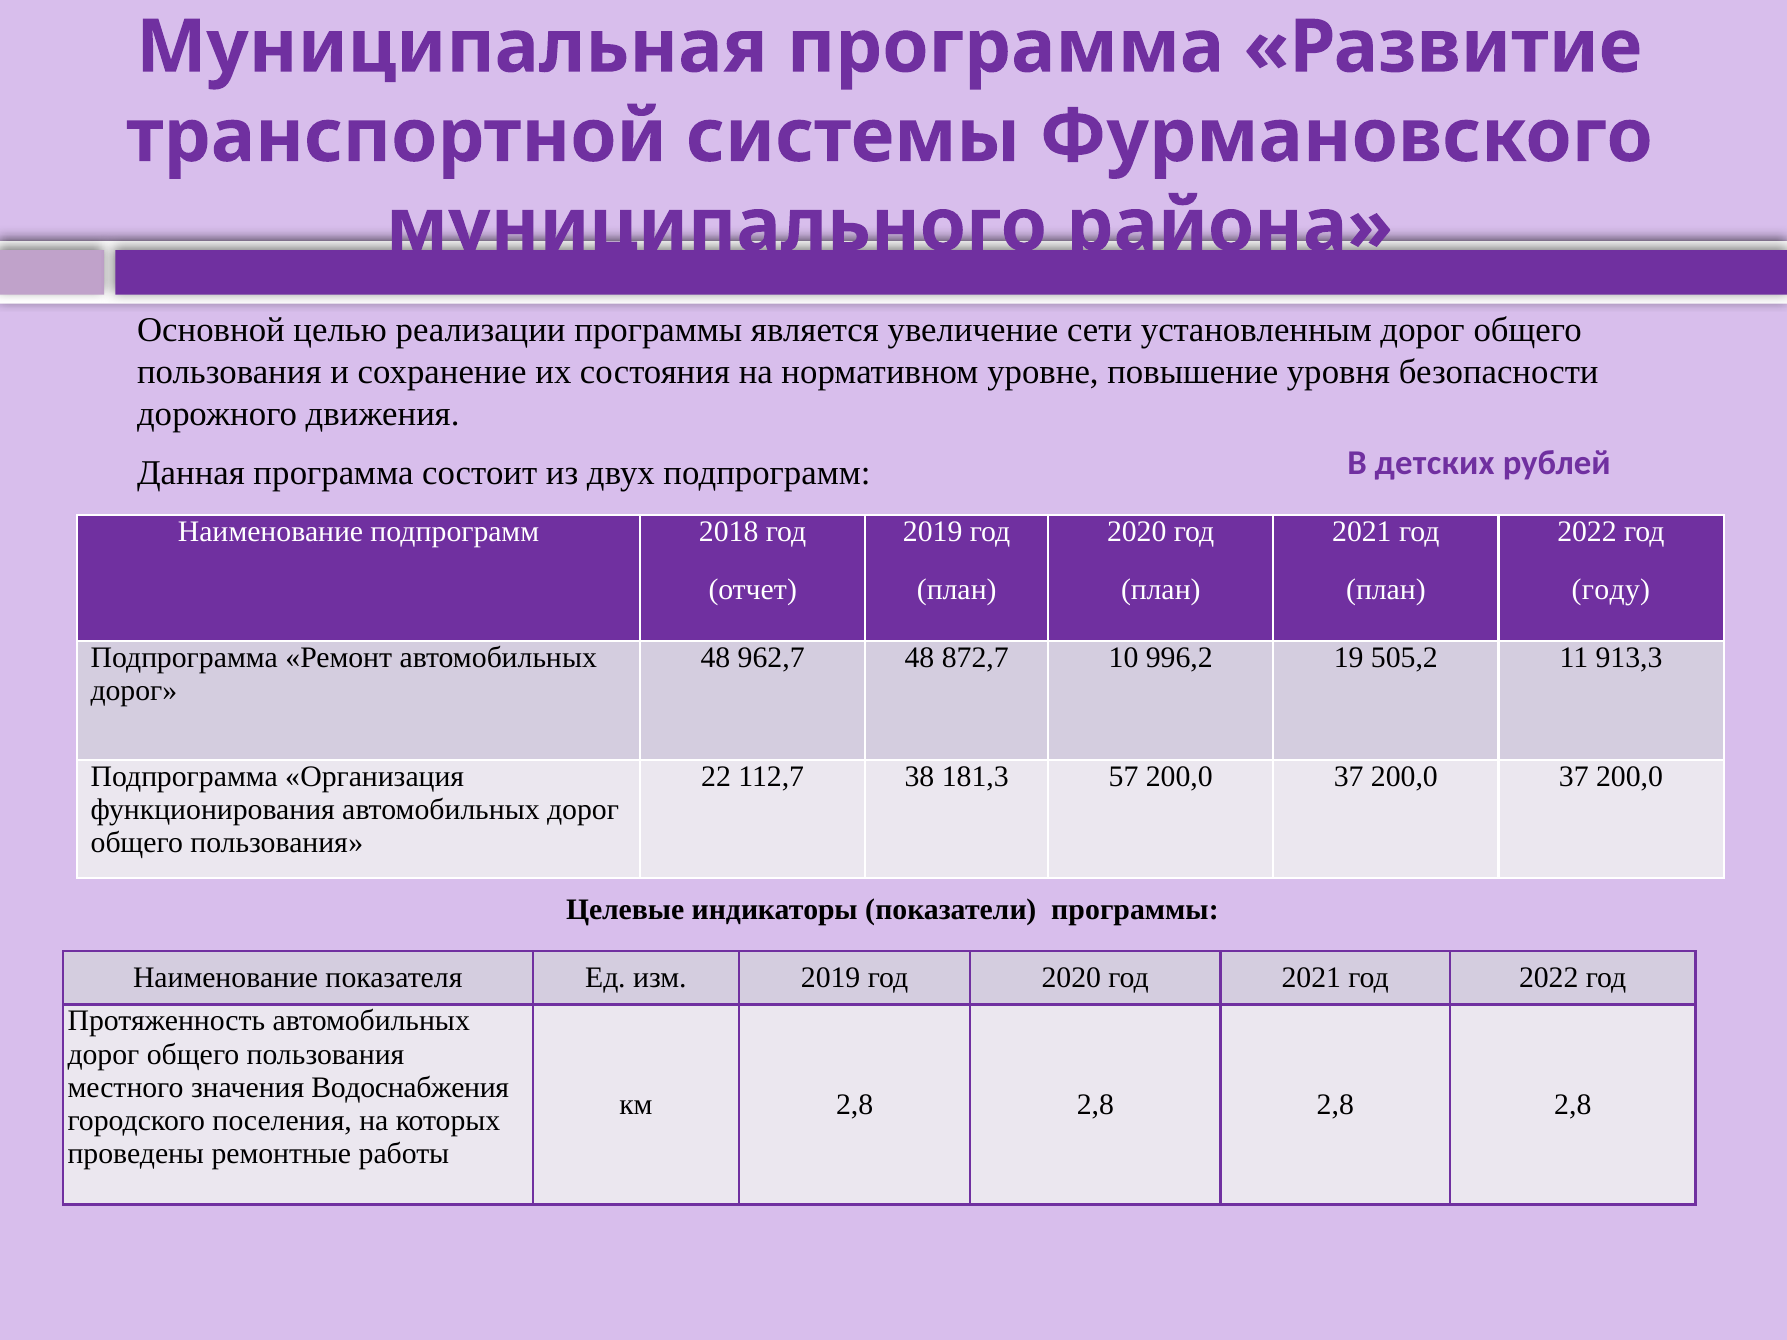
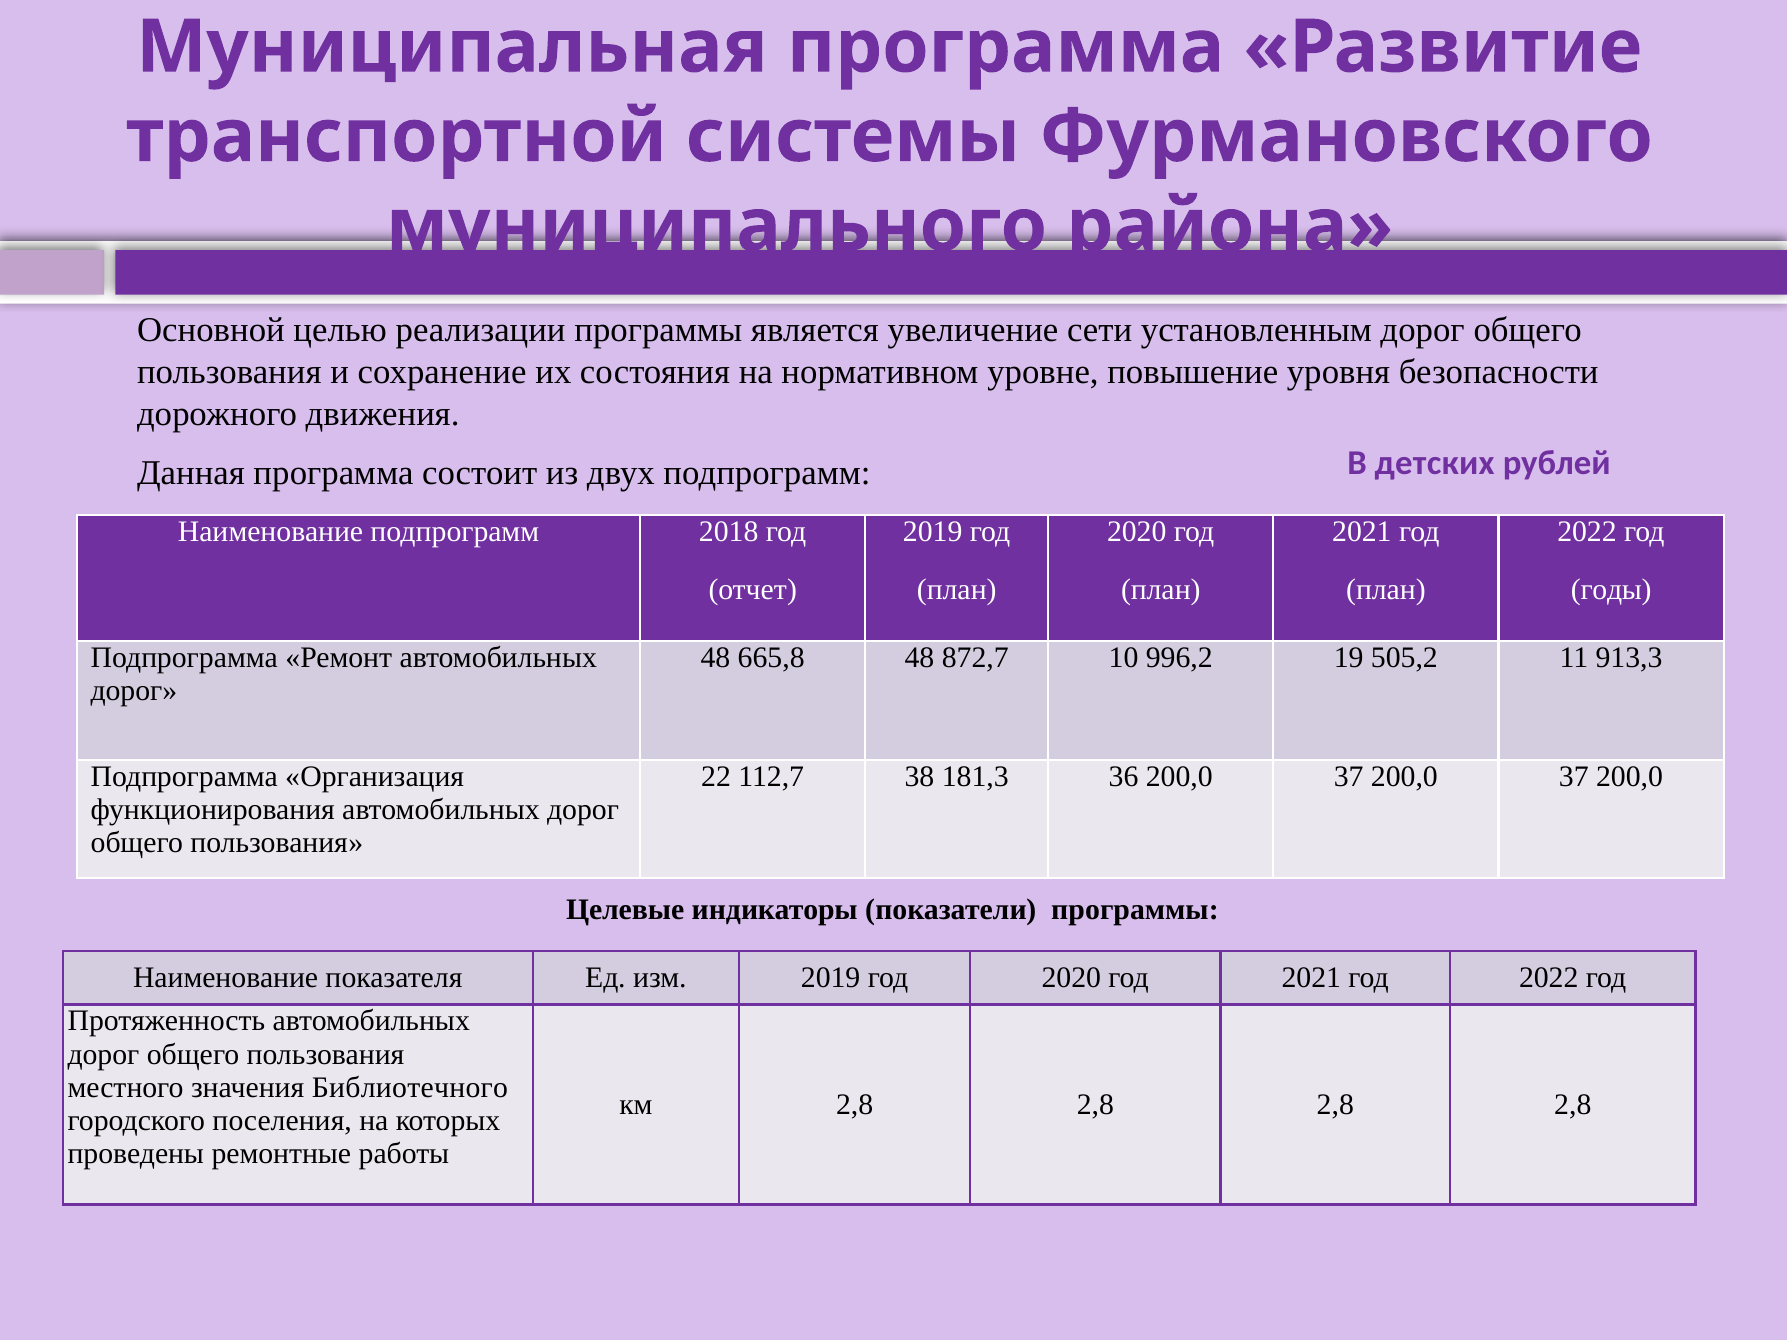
году: году -> годы
962,7: 962,7 -> 665,8
57: 57 -> 36
Водоснабжения: Водоснабжения -> Библиотечного
